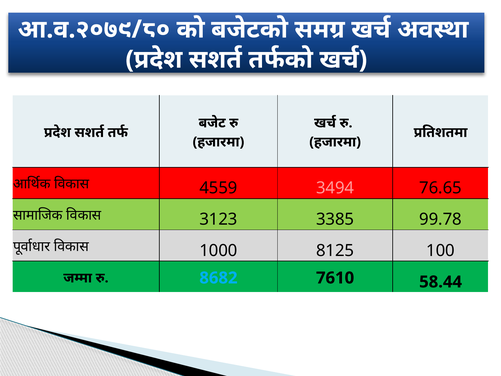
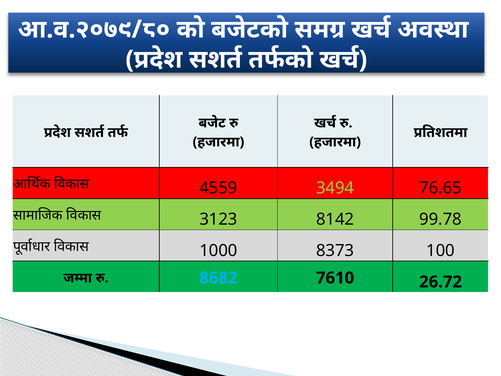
3494 colour: pink -> light green
3385: 3385 -> 8142
8125: 8125 -> 8373
58.44: 58.44 -> 26.72
